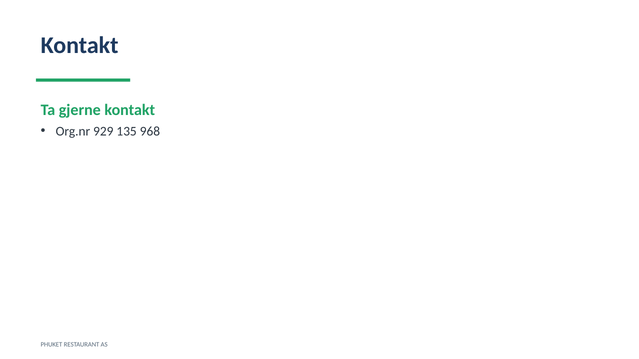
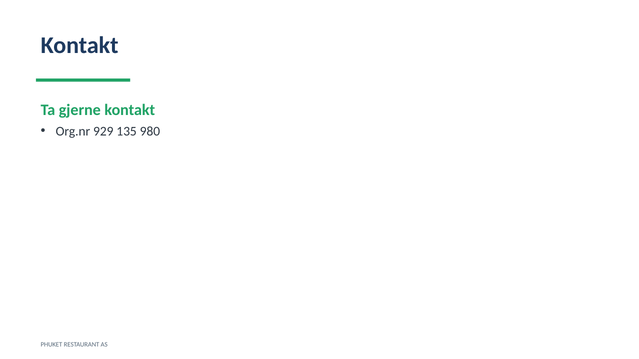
968: 968 -> 980
